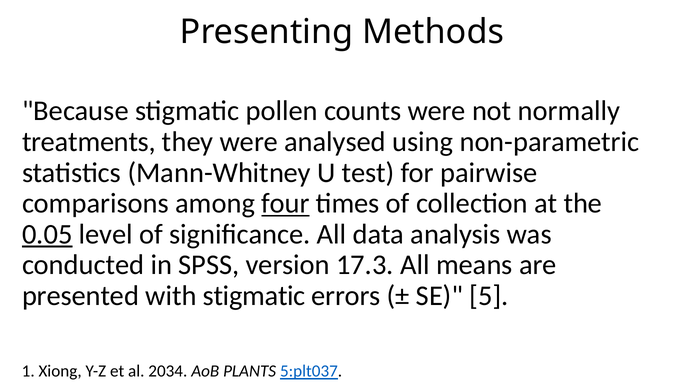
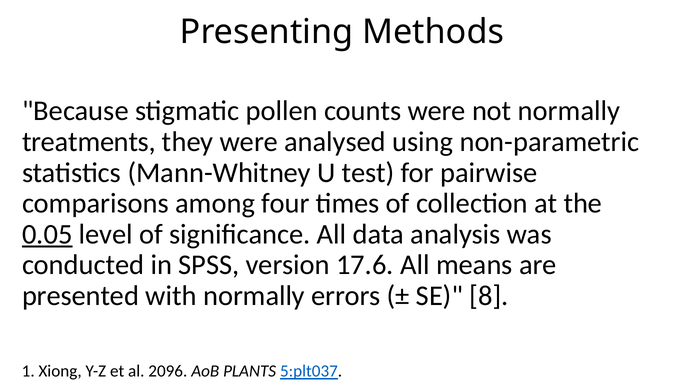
four underline: present -> none
17.3: 17.3 -> 17.6
with stigmatic: stigmatic -> normally
5: 5 -> 8
2034: 2034 -> 2096
